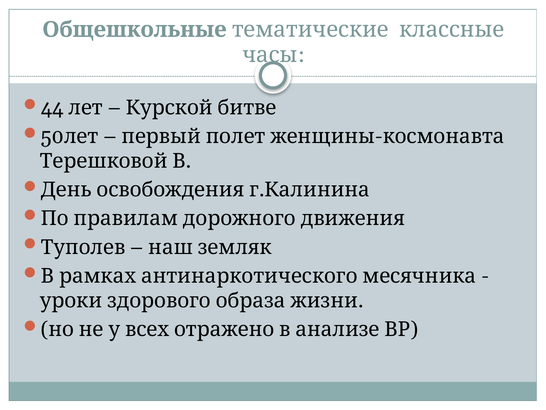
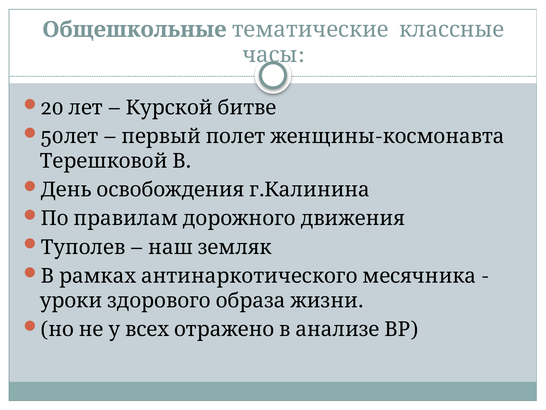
44: 44 -> 20
